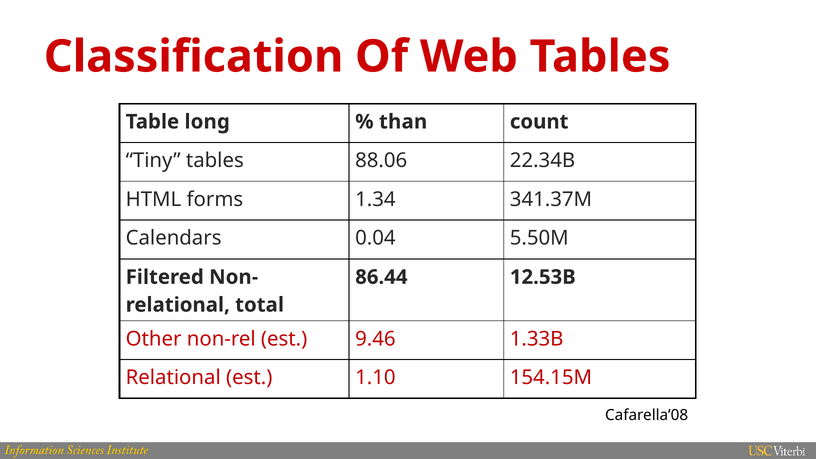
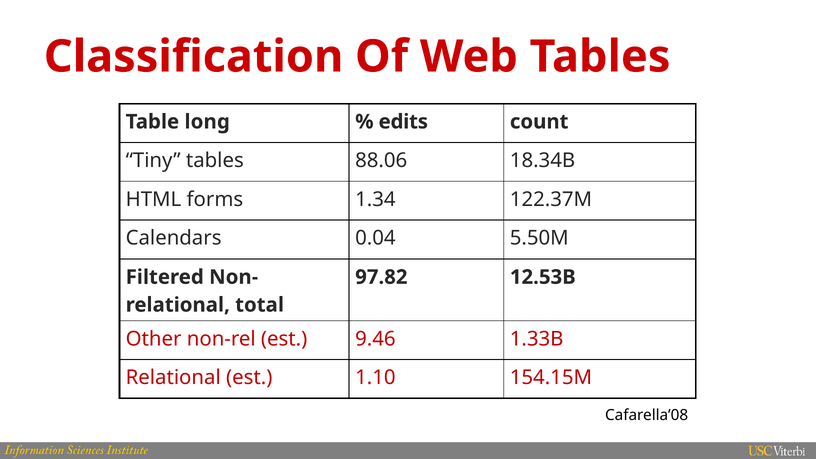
than: than -> edits
22.34B: 22.34B -> 18.34B
341.37M: 341.37M -> 122.37M
86.44: 86.44 -> 97.82
